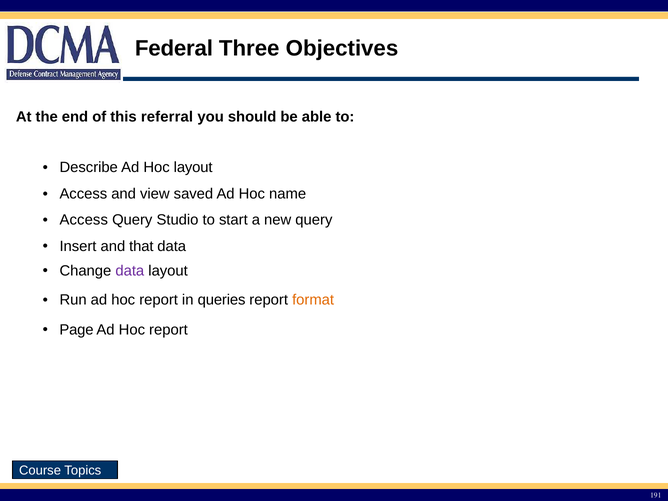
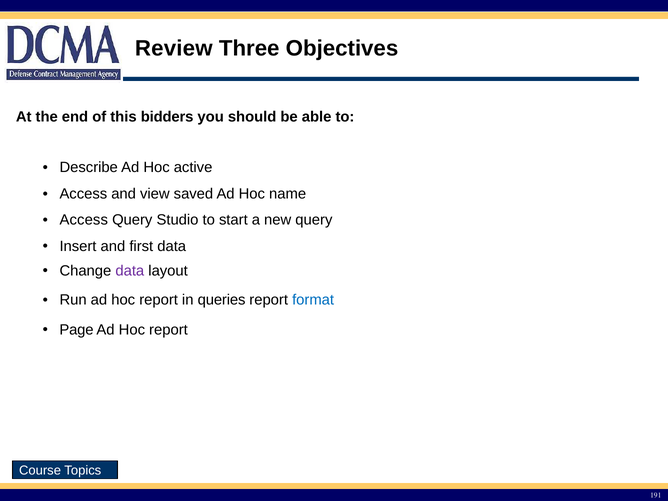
Federal: Federal -> Review
referral: referral -> bidders
Hoc layout: layout -> active
that: that -> first
format colour: orange -> blue
